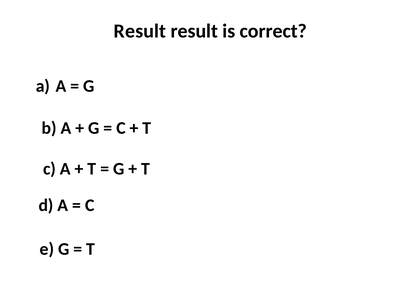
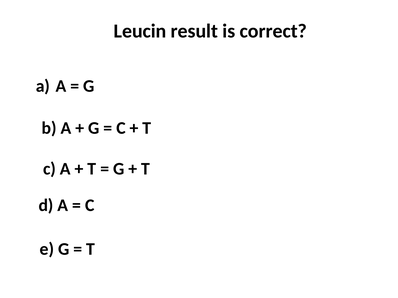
Result at (140, 31): Result -> Leucin
